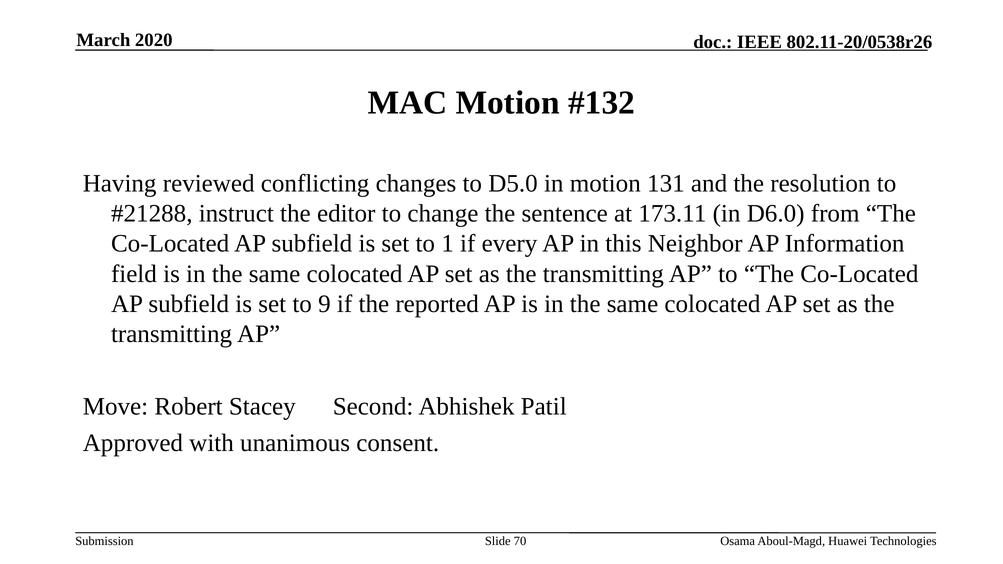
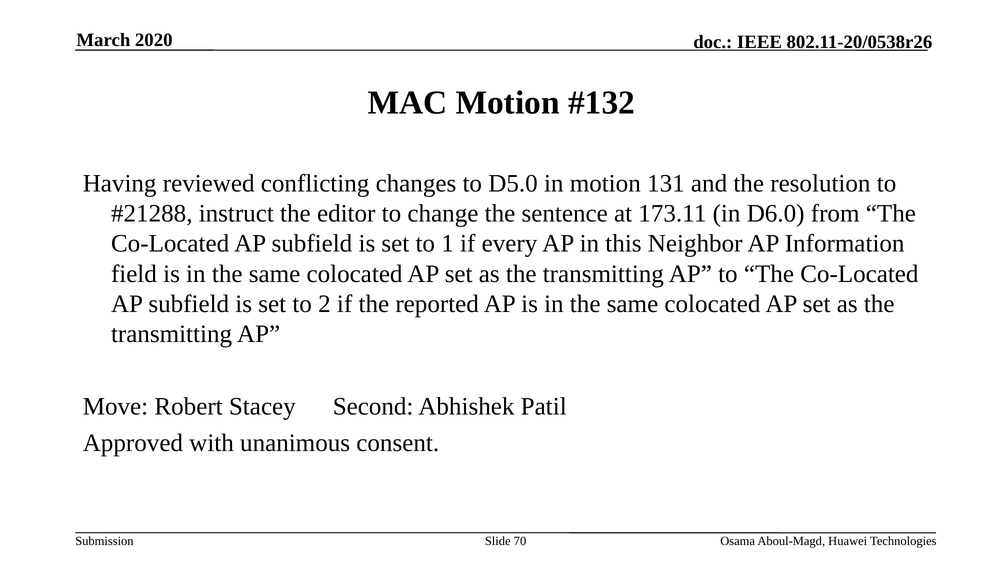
9: 9 -> 2
